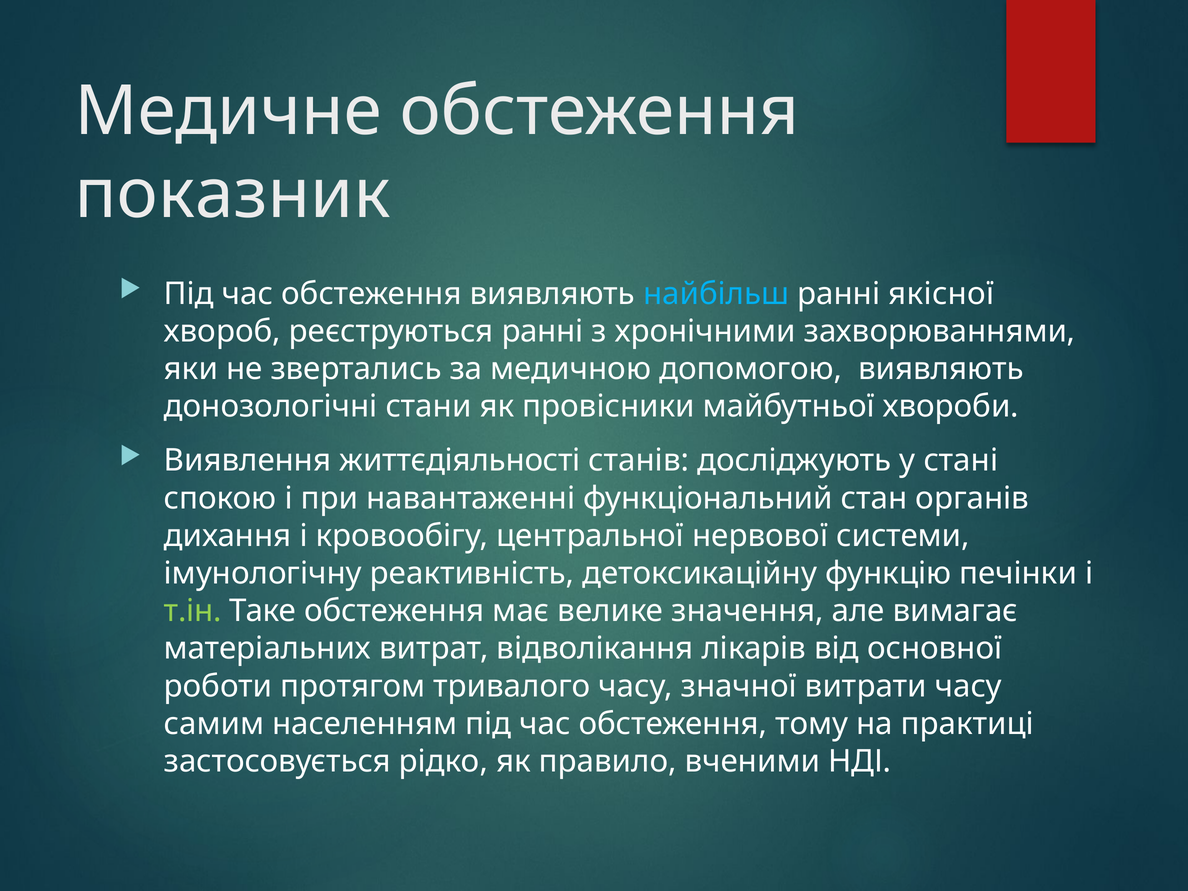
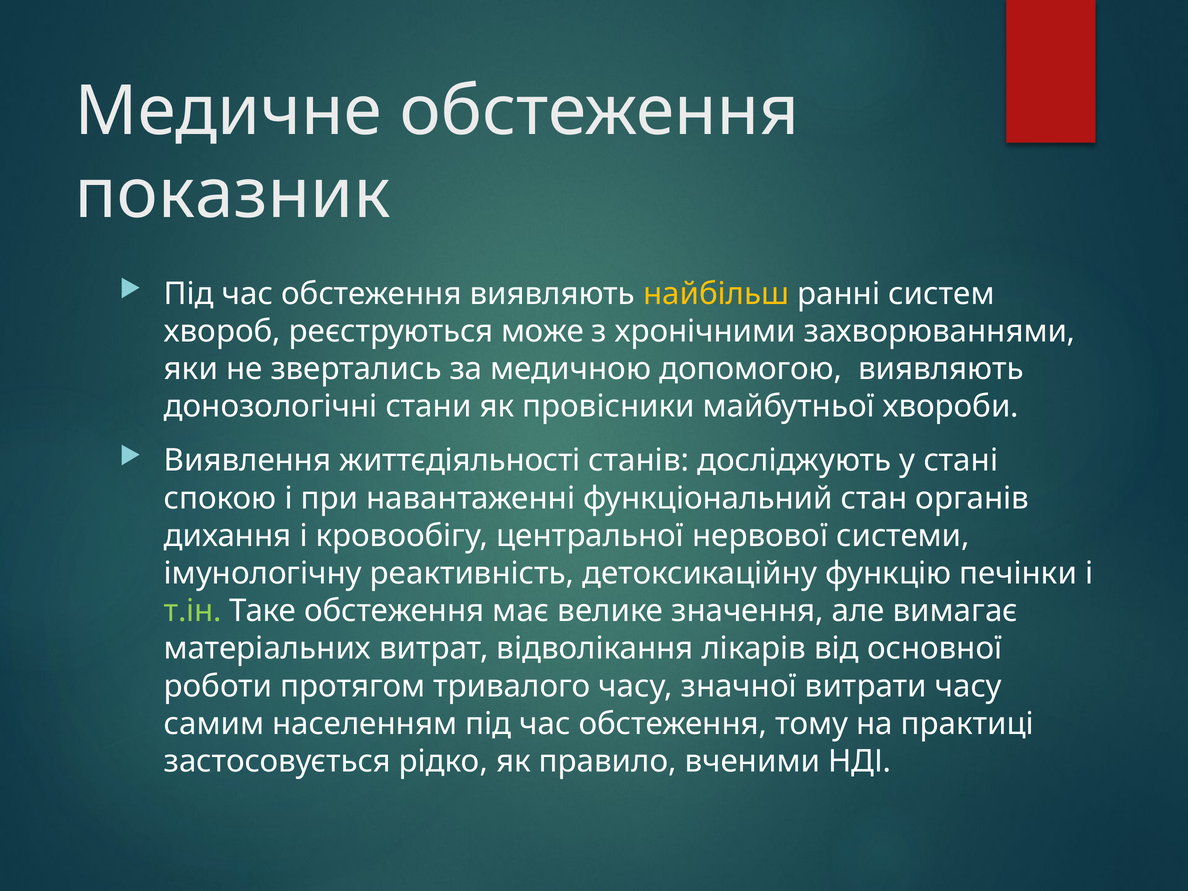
найбільш colour: light blue -> yellow
якісної: якісної -> систем
реєструються ранні: ранні -> може
